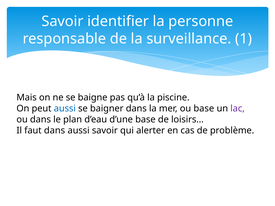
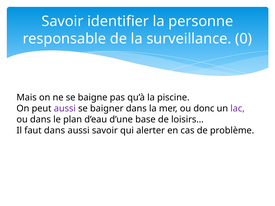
1: 1 -> 0
aussi at (65, 109) colour: blue -> purple
ou base: base -> donc
